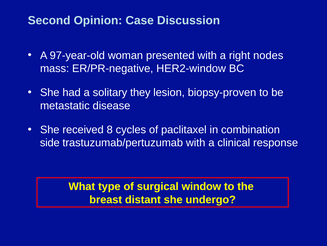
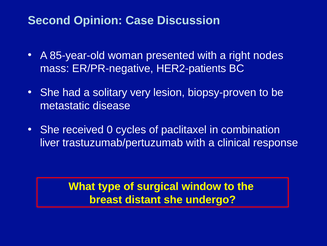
97-year-old: 97-year-old -> 85-year-old
HER2-window: HER2-window -> HER2-patients
they: they -> very
8: 8 -> 0
side: side -> liver
